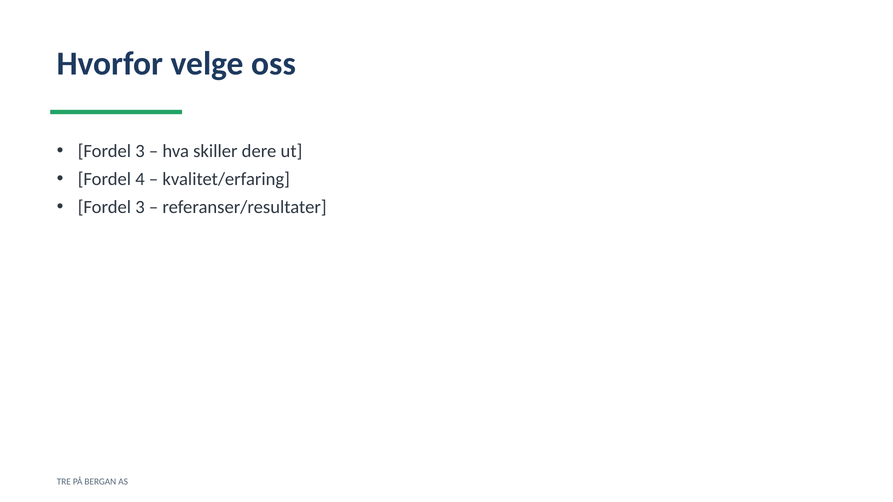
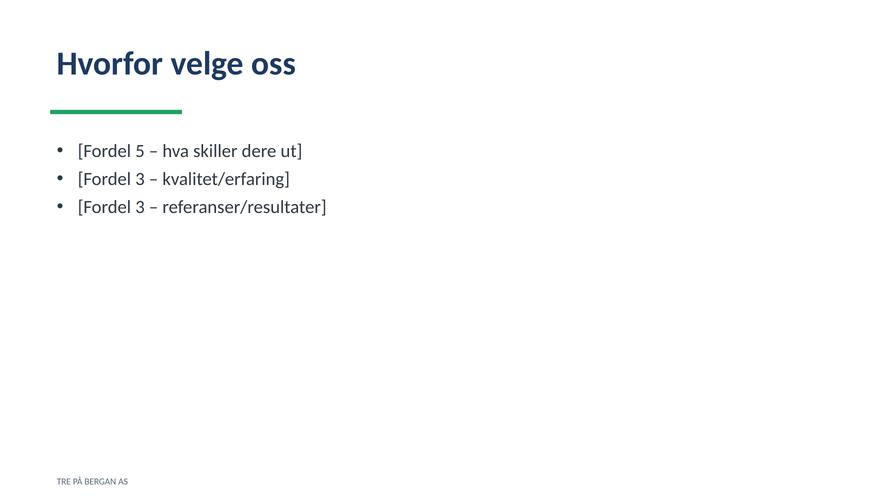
3 at (140, 151): 3 -> 5
4 at (140, 179): 4 -> 3
